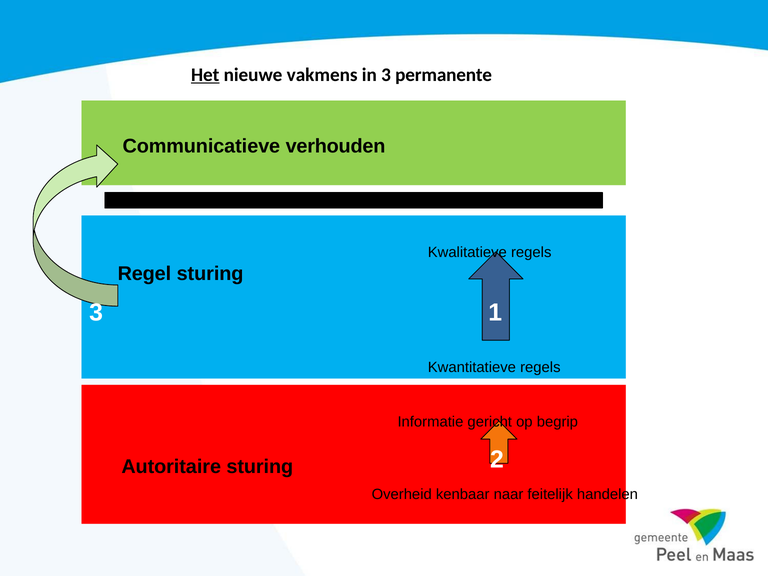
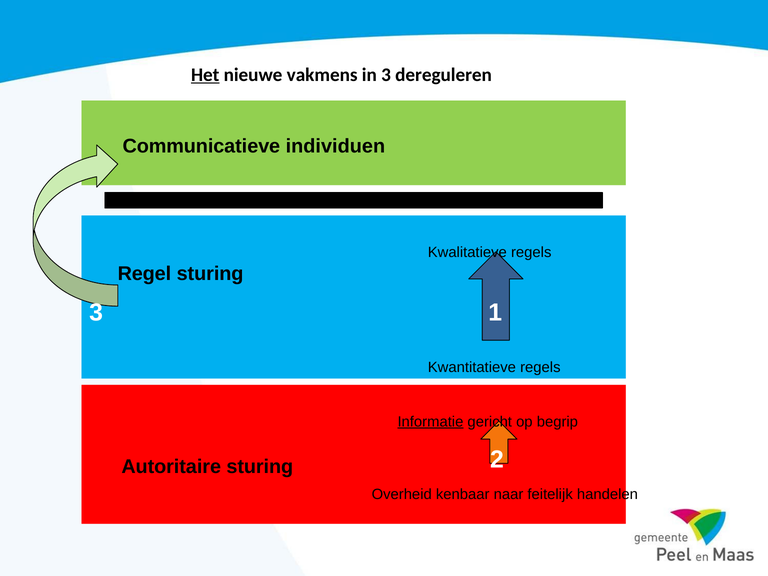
permanente: permanente -> dereguleren
verhouden: verhouden -> individuen
Informatie underline: none -> present
